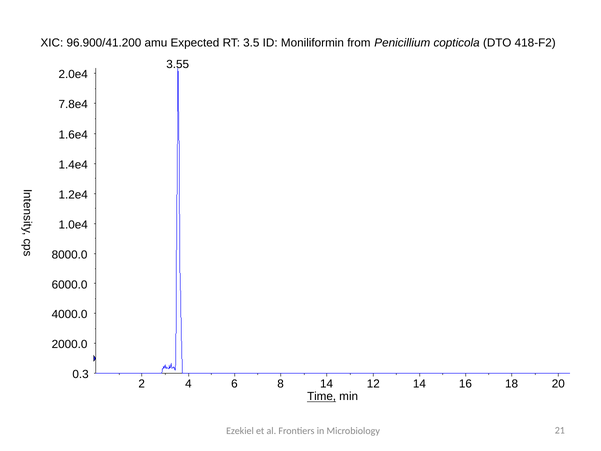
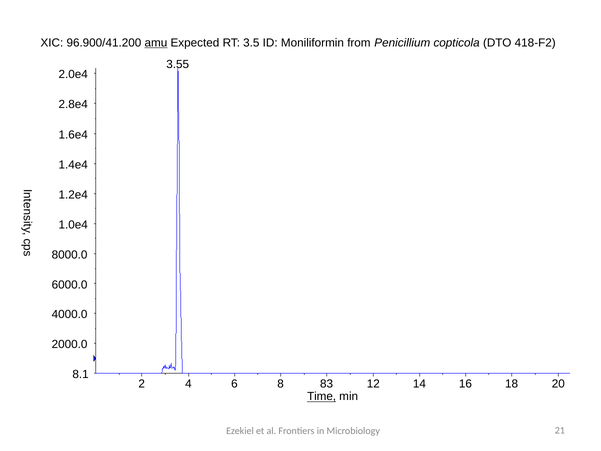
amu underline: none -> present
7.8e4: 7.8e4 -> 2.8e4
0.3: 0.3 -> 8.1
8 14: 14 -> 83
